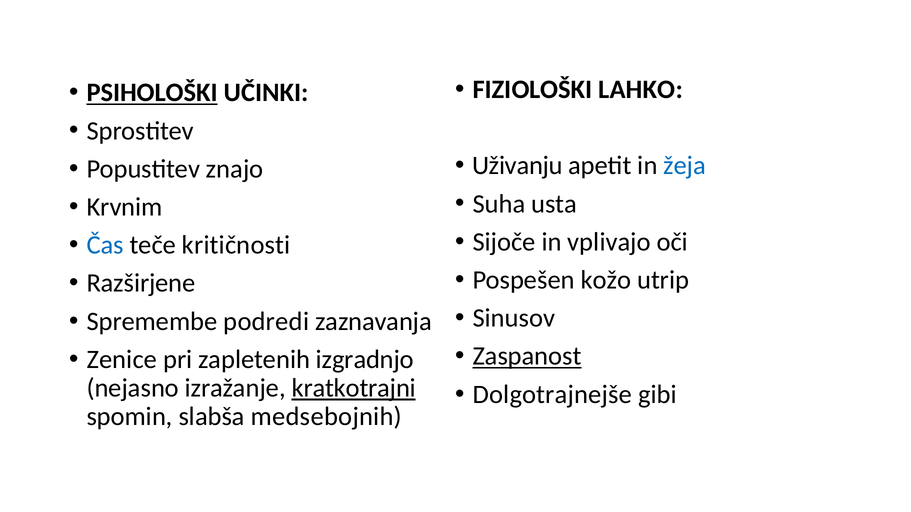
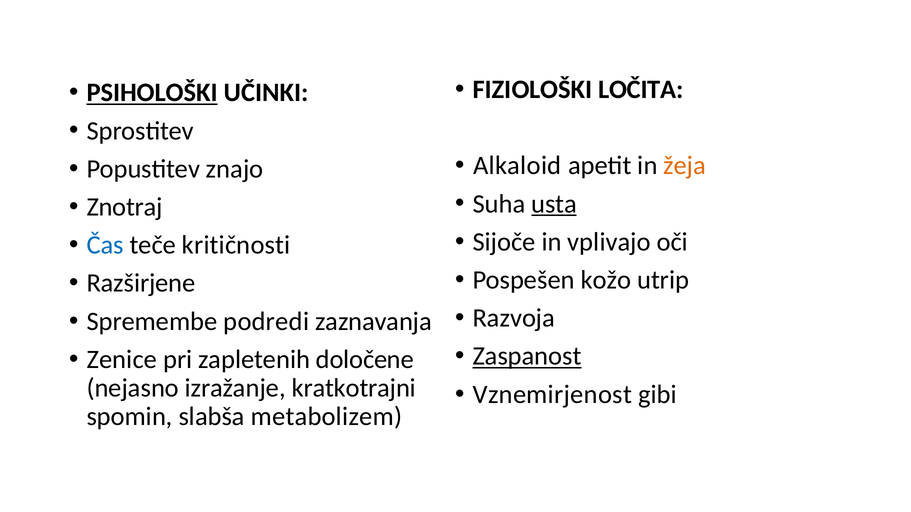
LAHKO: LAHKO -> LOČITA
Uživanju: Uživanju -> Alkaloid
žeja colour: blue -> orange
usta underline: none -> present
Krvnim: Krvnim -> Znotraj
Sinusov: Sinusov -> Razvoja
izgradnjo: izgradnjo -> določene
kratkotrajni underline: present -> none
Dolgotrajnejše: Dolgotrajnejše -> Vznemirjenost
medsebojnih: medsebojnih -> metabolizem
